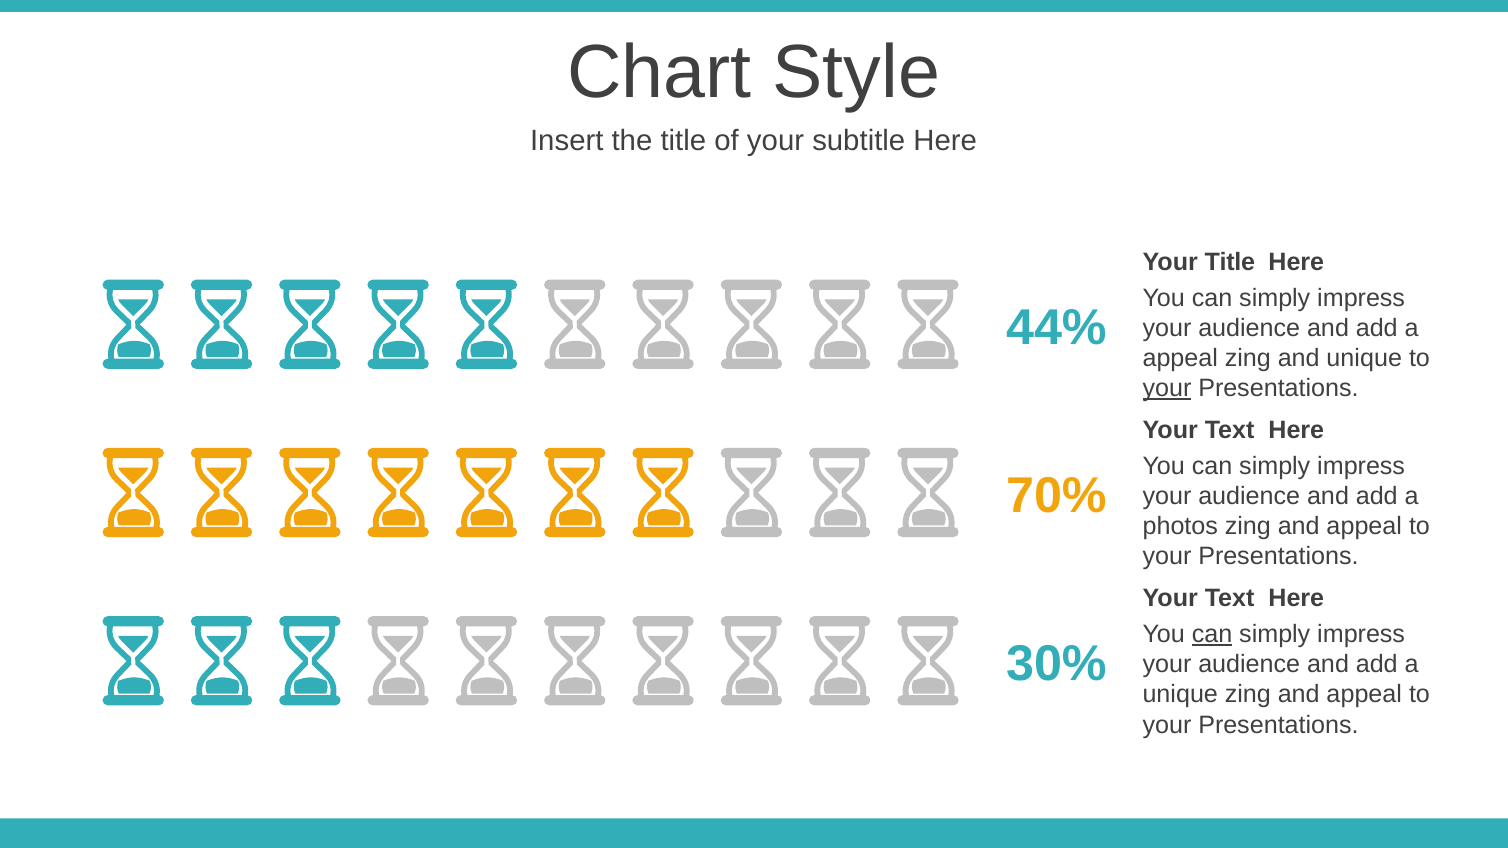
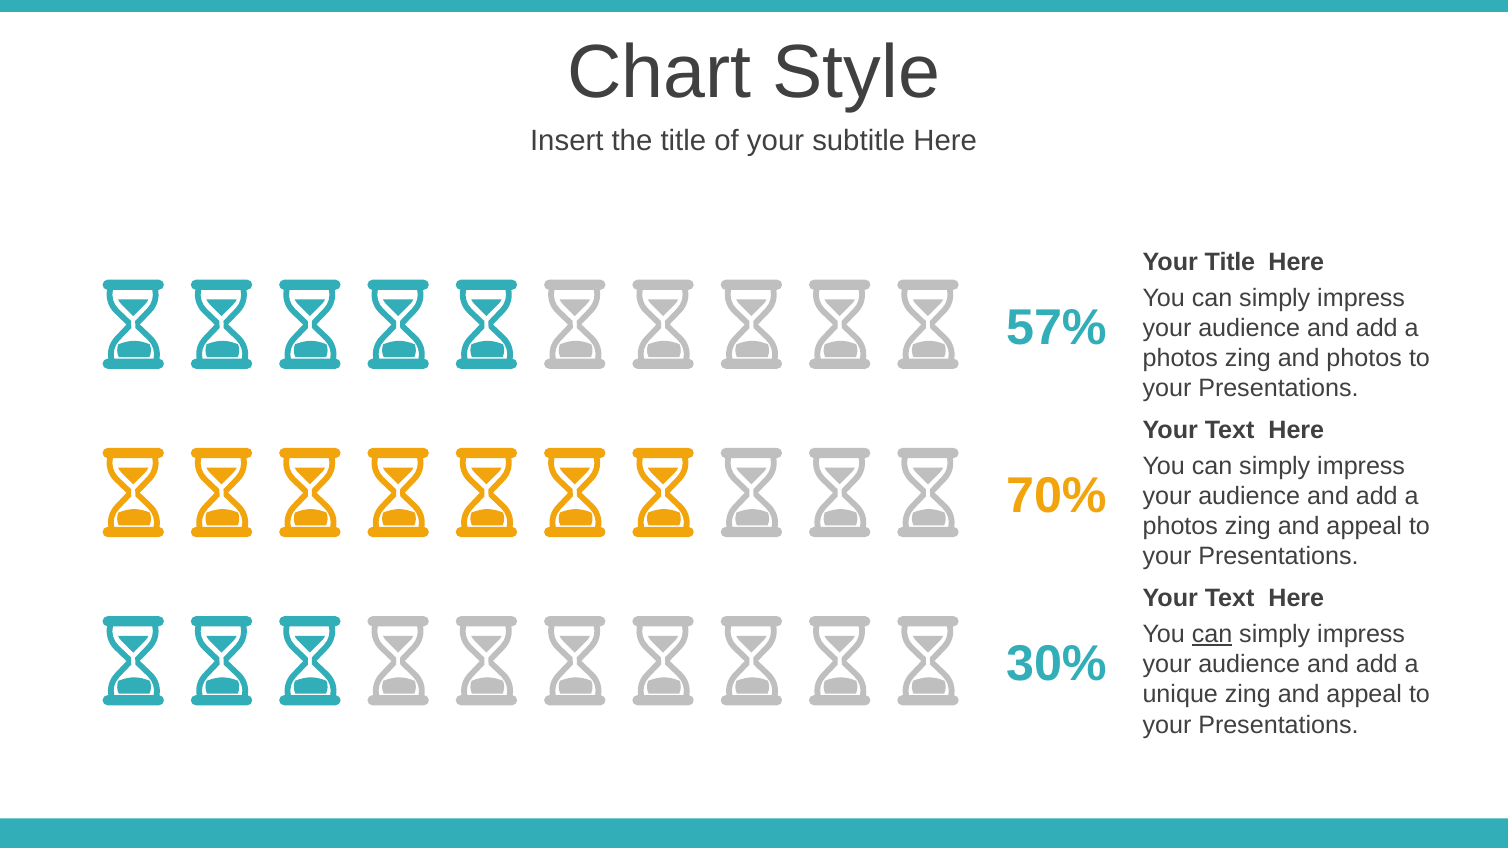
44%: 44% -> 57%
appeal at (1180, 358): appeal -> photos
and unique: unique -> photos
your at (1167, 388) underline: present -> none
